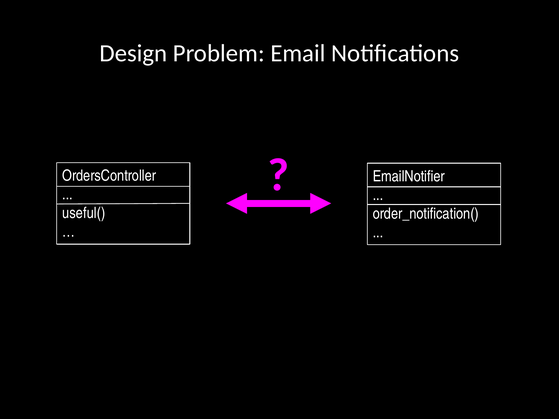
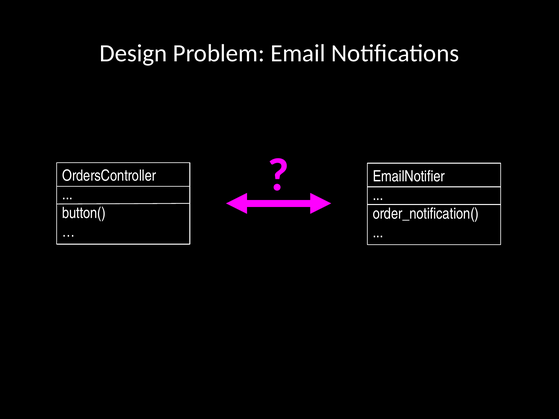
useful(: useful( -> button(
